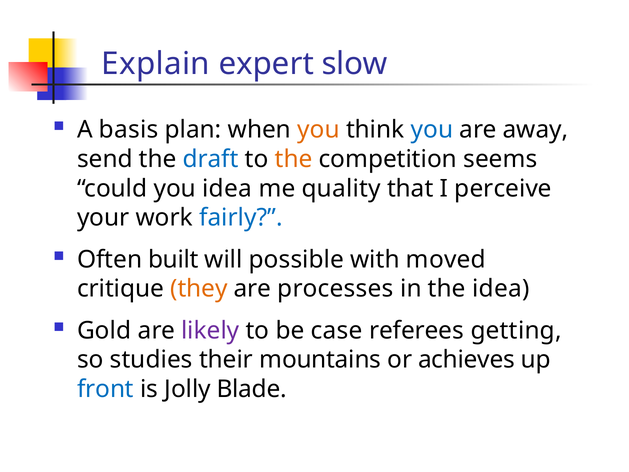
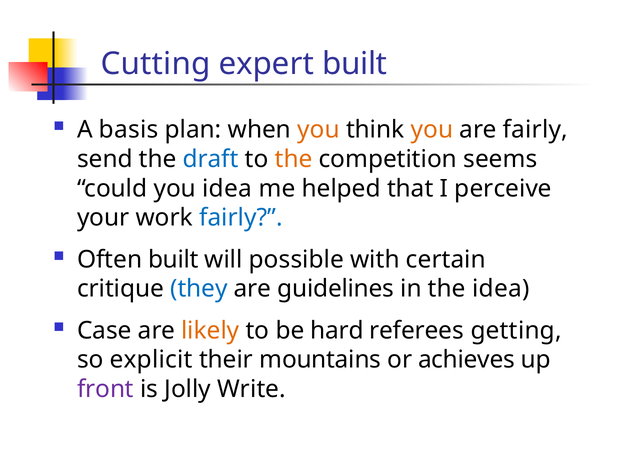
Explain: Explain -> Cutting
expert slow: slow -> built
you at (432, 130) colour: blue -> orange
are away: away -> fairly
quality: quality -> helped
moved: moved -> certain
they colour: orange -> blue
processes: processes -> guidelines
Gold: Gold -> Case
likely colour: purple -> orange
case: case -> hard
studies: studies -> explicit
front colour: blue -> purple
Blade: Blade -> Write
